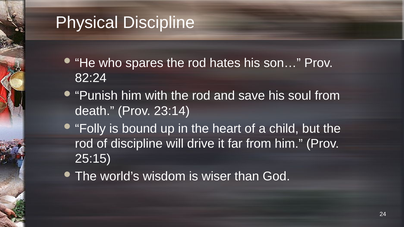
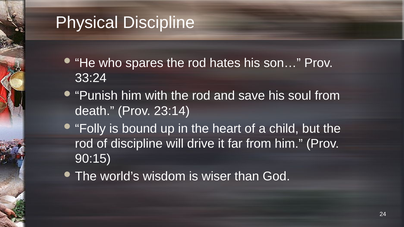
82:24: 82:24 -> 33:24
25:15: 25:15 -> 90:15
